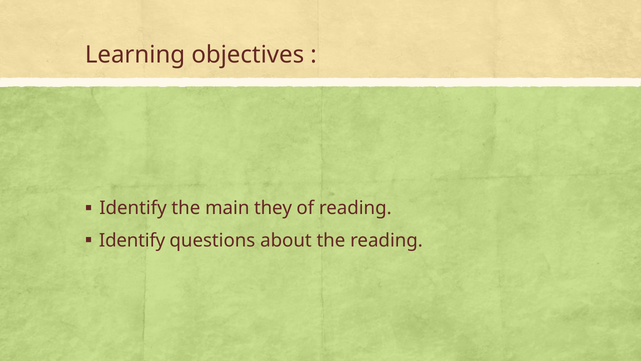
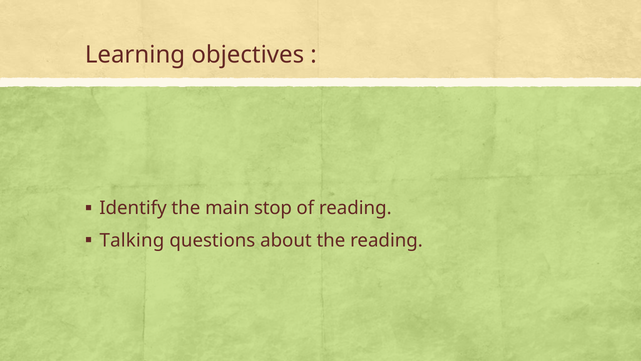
they: they -> stop
Identify at (132, 240): Identify -> Talking
